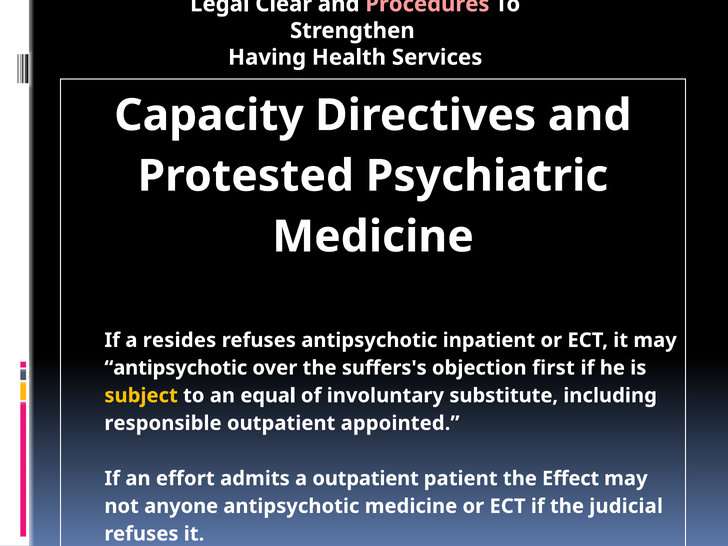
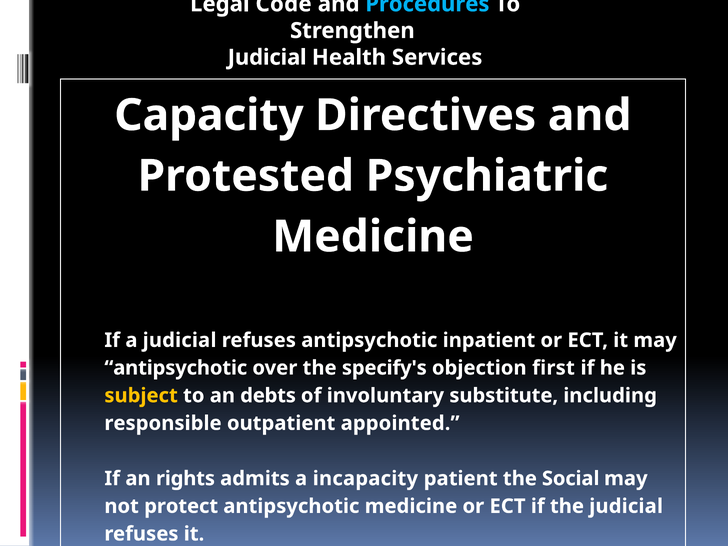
Legal Clear: Clear -> Code
Procedures colour: pink -> light blue
Having at (267, 57): Having -> Judicial
a resides: resides -> judicial
suffers's: suffers's -> specify's
equal: equal -> debts
effort: effort -> rights
a outpatient: outpatient -> incapacity
Effect: Effect -> Social
anyone: anyone -> protect
